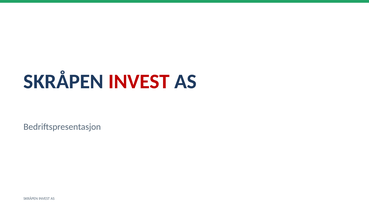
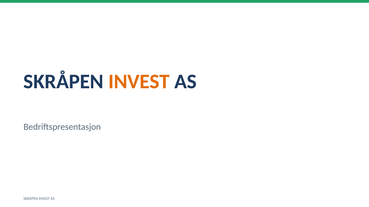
INVEST at (139, 82) colour: red -> orange
